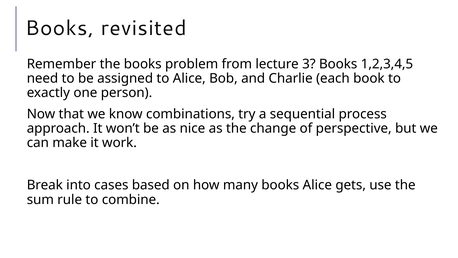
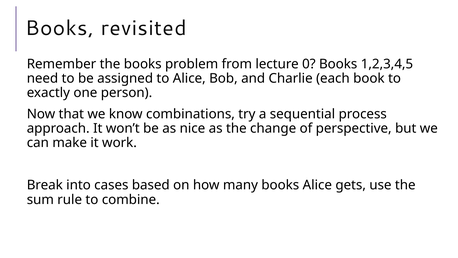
3: 3 -> 0
